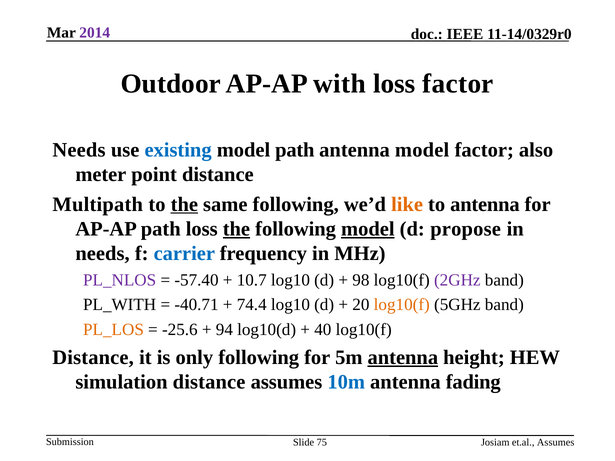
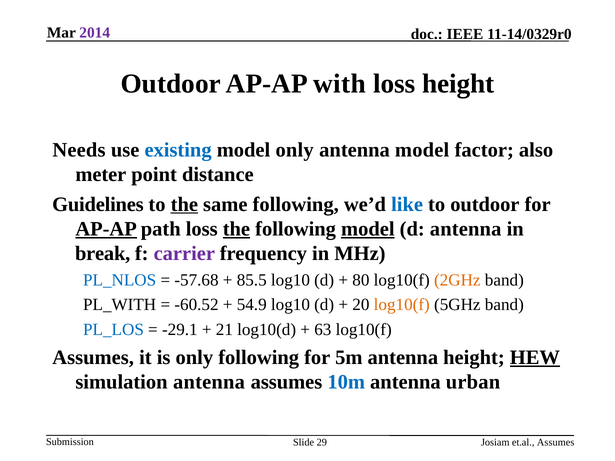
loss factor: factor -> height
model path: path -> only
Multipath: Multipath -> Guidelines
like colour: orange -> blue
to antenna: antenna -> outdoor
AP-AP at (106, 229) underline: none -> present
d propose: propose -> antenna
needs at (103, 254): needs -> break
carrier colour: blue -> purple
PL_NLOS colour: purple -> blue
-57.40: -57.40 -> -57.68
10.7: 10.7 -> 85.5
98: 98 -> 80
2GHz colour: purple -> orange
-40.71: -40.71 -> -60.52
74.4: 74.4 -> 54.9
PL_LOS colour: orange -> blue
-25.6: -25.6 -> -29.1
94: 94 -> 21
40: 40 -> 63
Distance at (93, 358): Distance -> Assumes
antenna at (403, 358) underline: present -> none
HEW underline: none -> present
simulation distance: distance -> antenna
fading: fading -> urban
75: 75 -> 29
